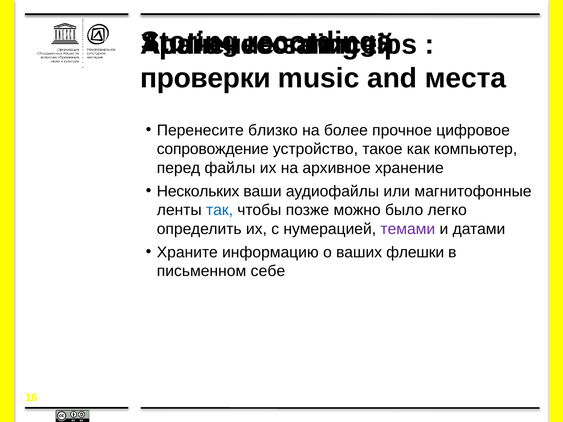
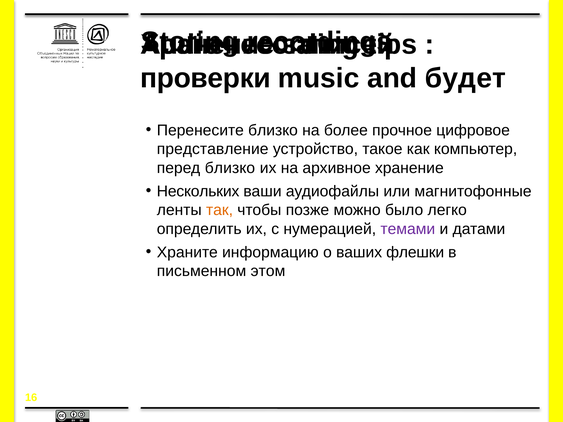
места: места -> будет
сопровождение: сопровождение -> представление
перед файлы: файлы -> близко
так colour: blue -> orange
себе: себе -> этом
